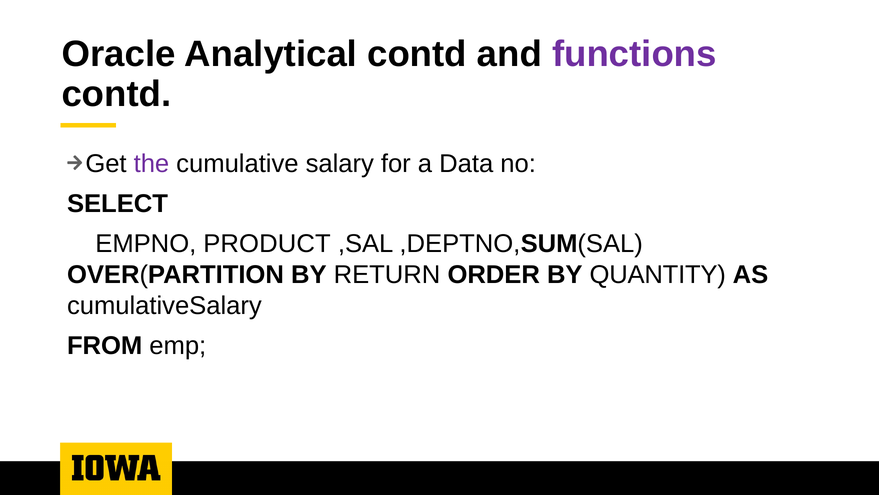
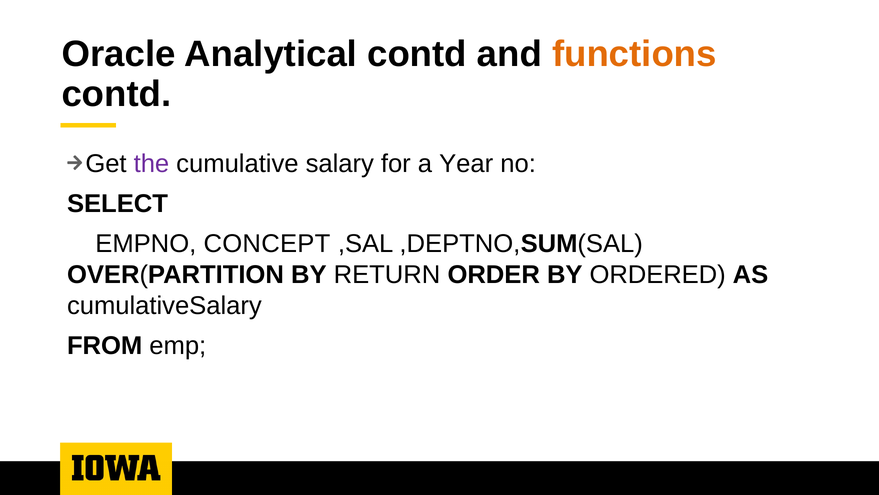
functions colour: purple -> orange
Data: Data -> Year
PRODUCT: PRODUCT -> CONCEPT
QUANTITY: QUANTITY -> ORDERED
